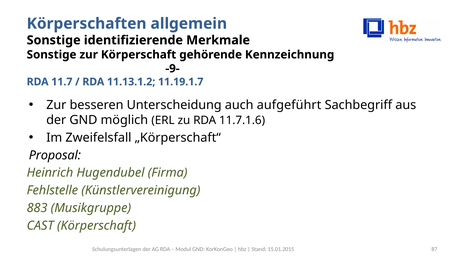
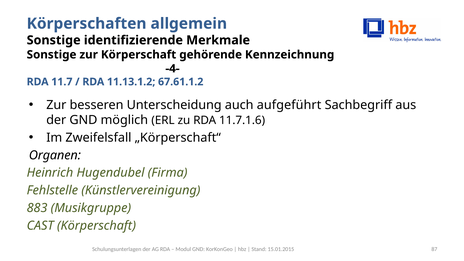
-9-: -9- -> -4-
11.19.1.7: 11.19.1.7 -> 67.61.1.2
Proposal: Proposal -> Organen
